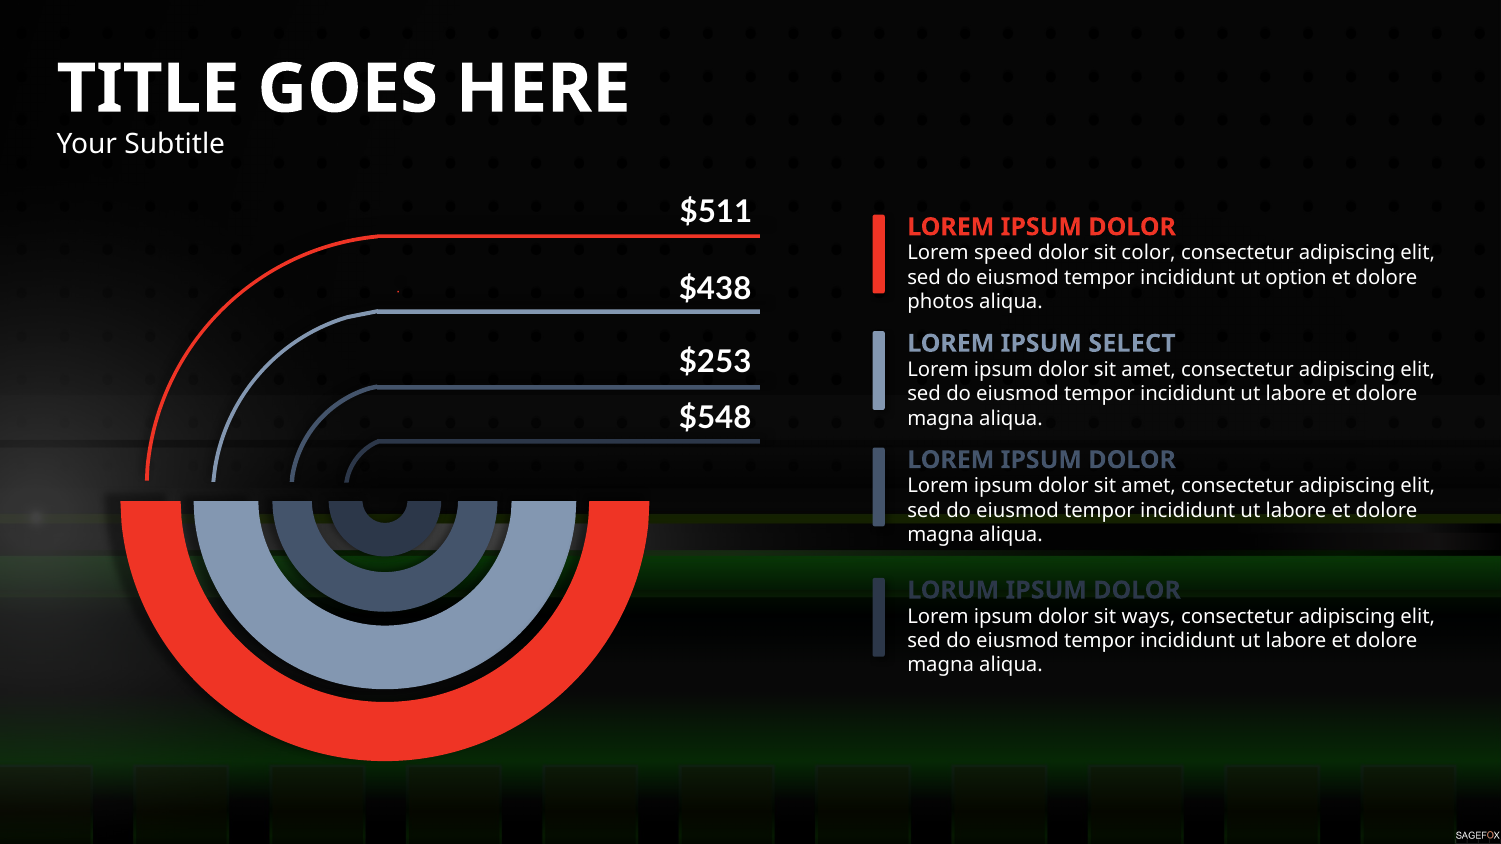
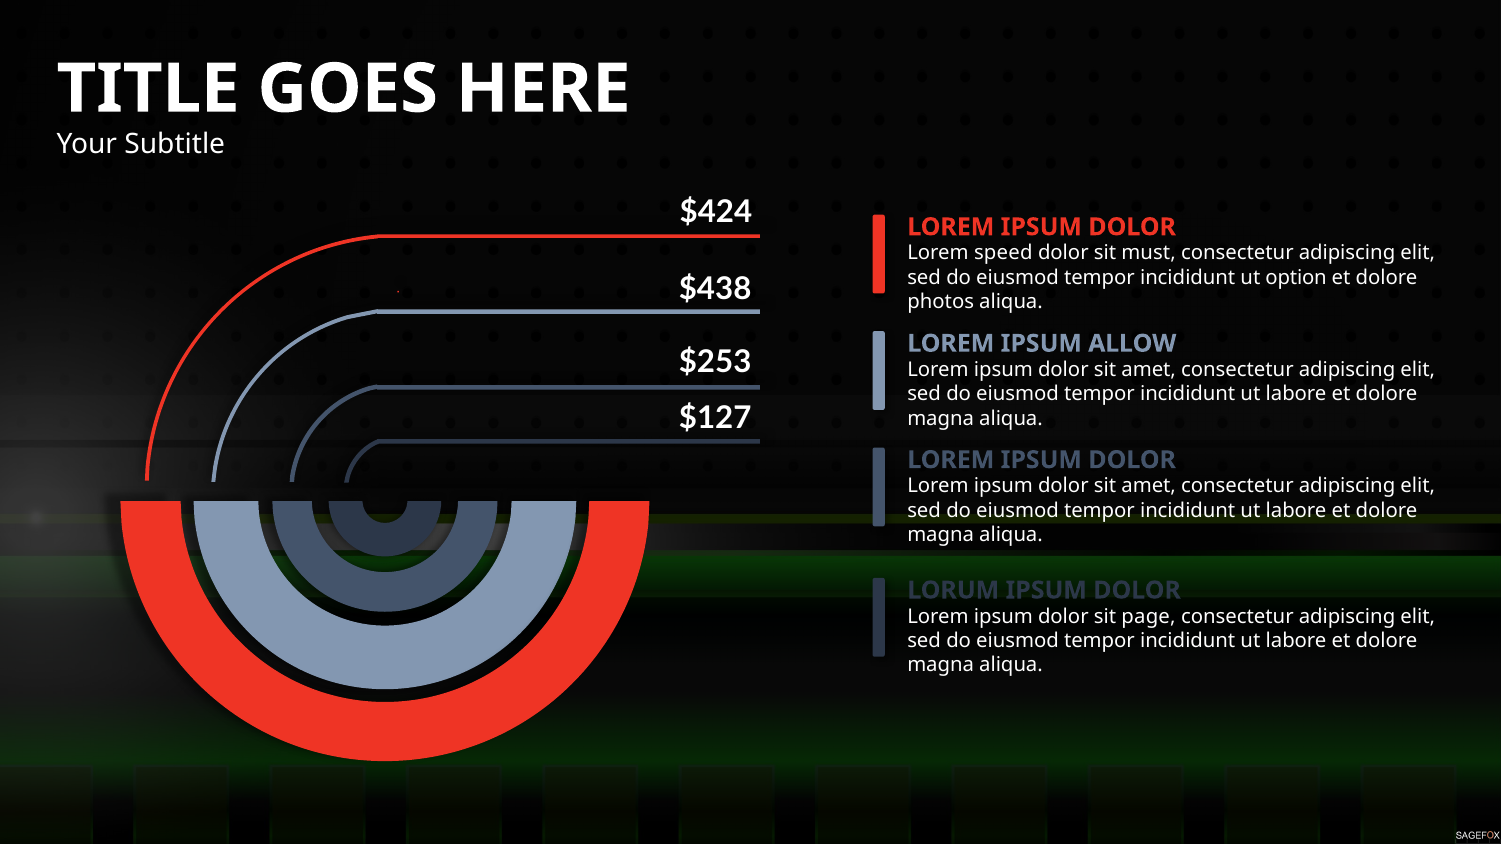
$511: $511 -> $424
color: color -> must
SELECT: SELECT -> ALLOW
$548: $548 -> $127
ways: ways -> page
